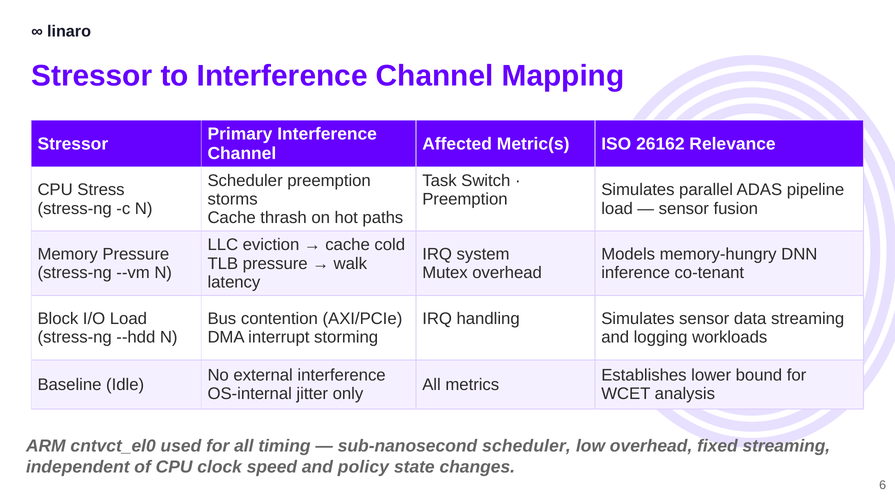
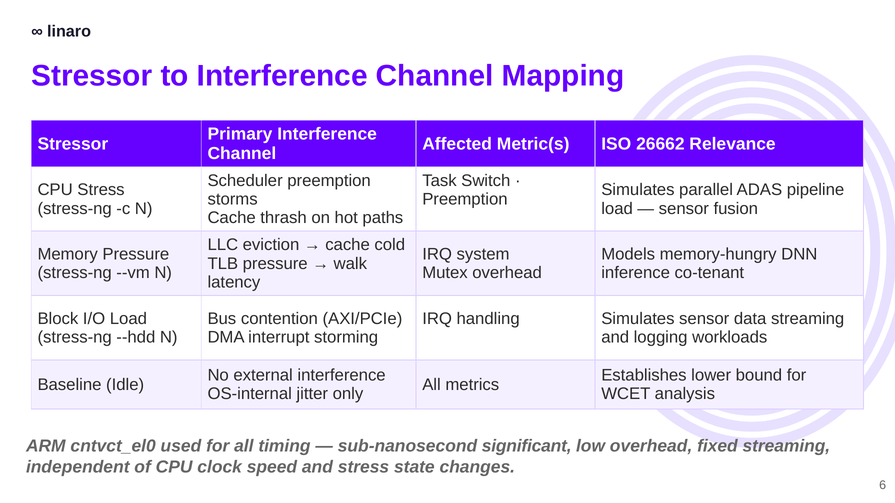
26162: 26162 -> 26662
sub-nanosecond scheduler: scheduler -> significant
and policy: policy -> stress
